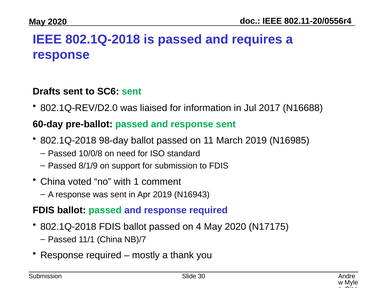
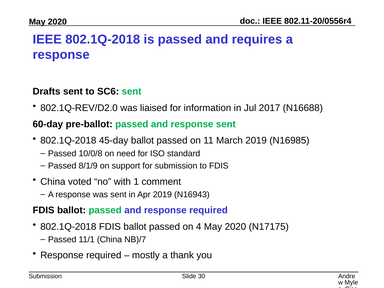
98-day: 98-day -> 45-day
